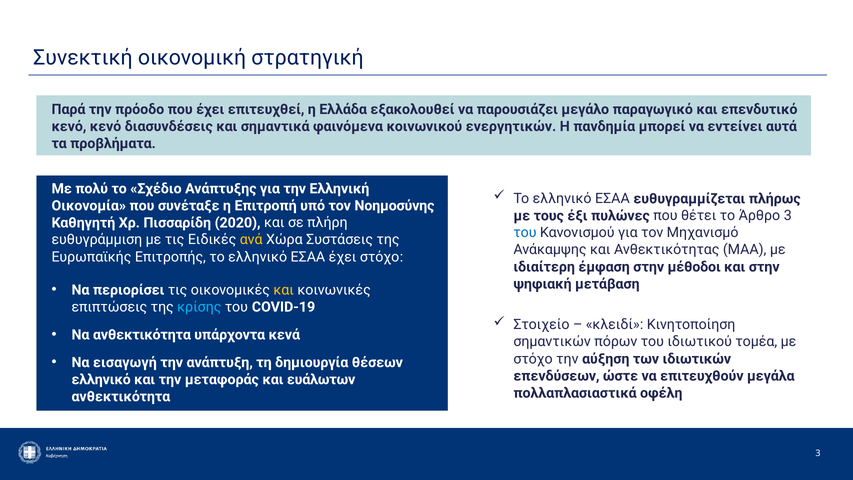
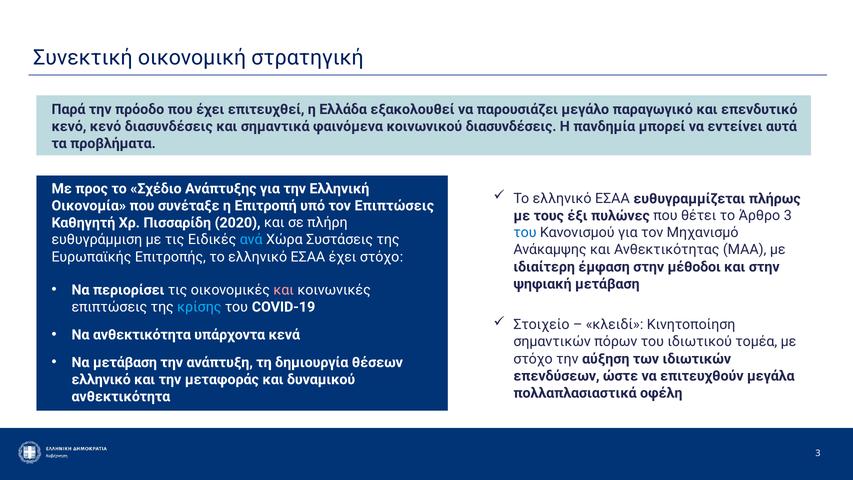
κοινωνικού ενεργητικών: ενεργητικών -> διασυνδέσεις
πολύ: πολύ -> προς
τον Νοημοσύνης: Νοημοσύνης -> Επιπτώσεις
ανά colour: yellow -> light blue
και at (284, 290) colour: yellow -> pink
Να εισαγωγή: εισαγωγή -> μετάβαση
ευάλωτων: ευάλωτων -> δυναμικού
